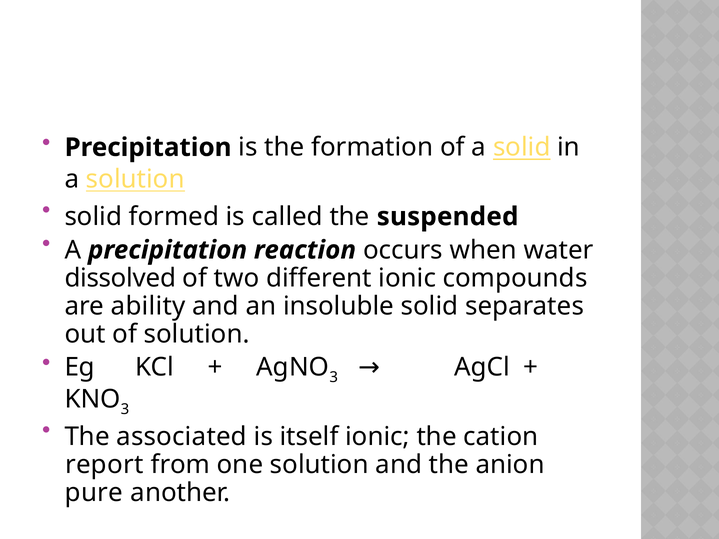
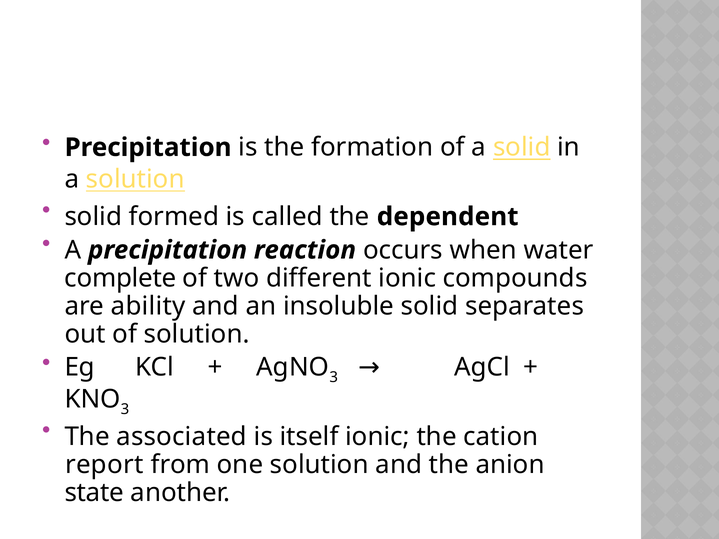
suspended: suspended -> dependent
dissolved: dissolved -> complete
pure: pure -> state
